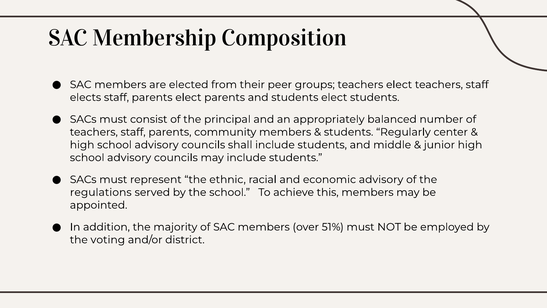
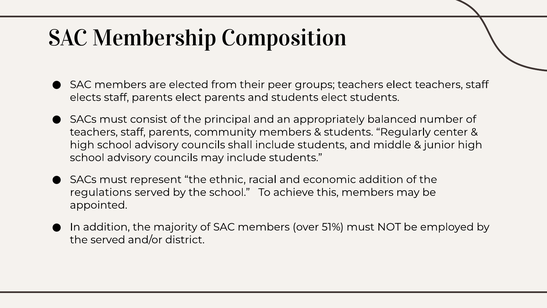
economic advisory: advisory -> addition
the voting: voting -> served
